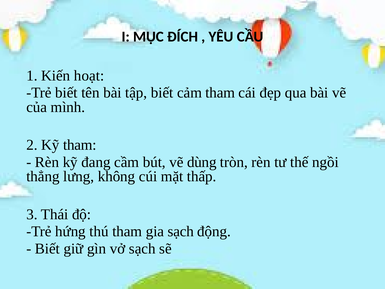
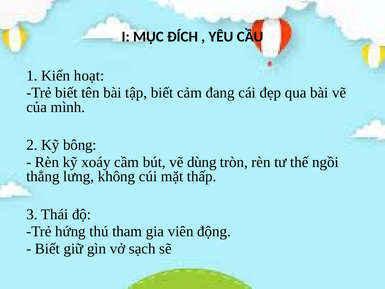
cảm tham: tham -> đang
Kỹ tham: tham -> bông
đang: đang -> xoáy
gia sạch: sạch -> viên
